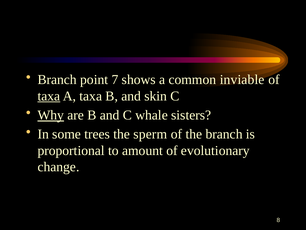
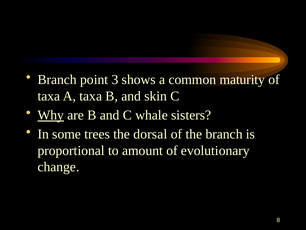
7: 7 -> 3
inviable: inviable -> maturity
taxa at (49, 96) underline: present -> none
sperm: sperm -> dorsal
